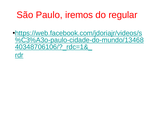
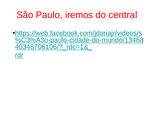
regular: regular -> central
